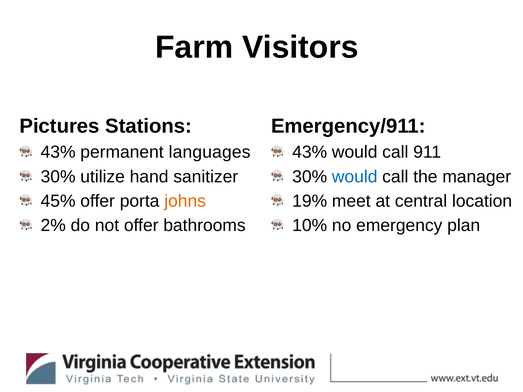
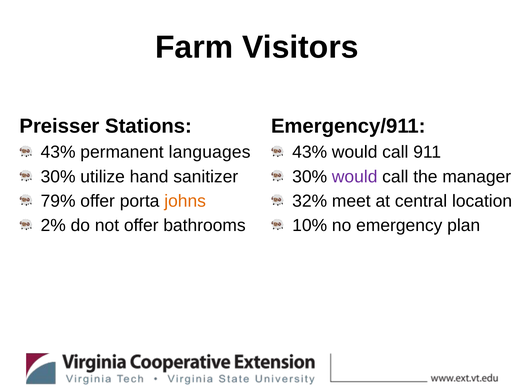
Pictures: Pictures -> Preisser
would at (355, 177) colour: blue -> purple
45%: 45% -> 79%
19%: 19% -> 32%
